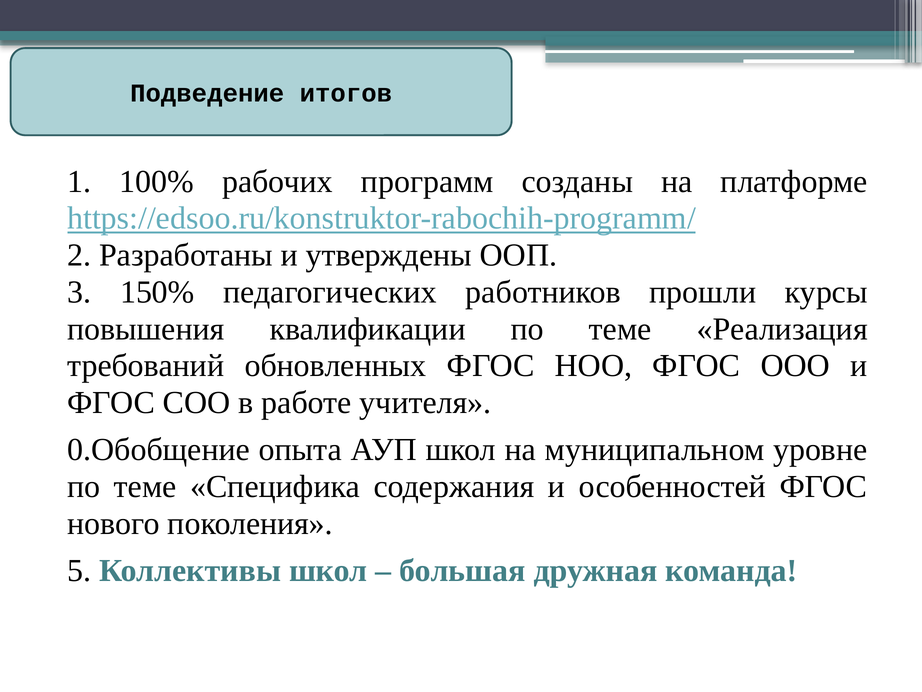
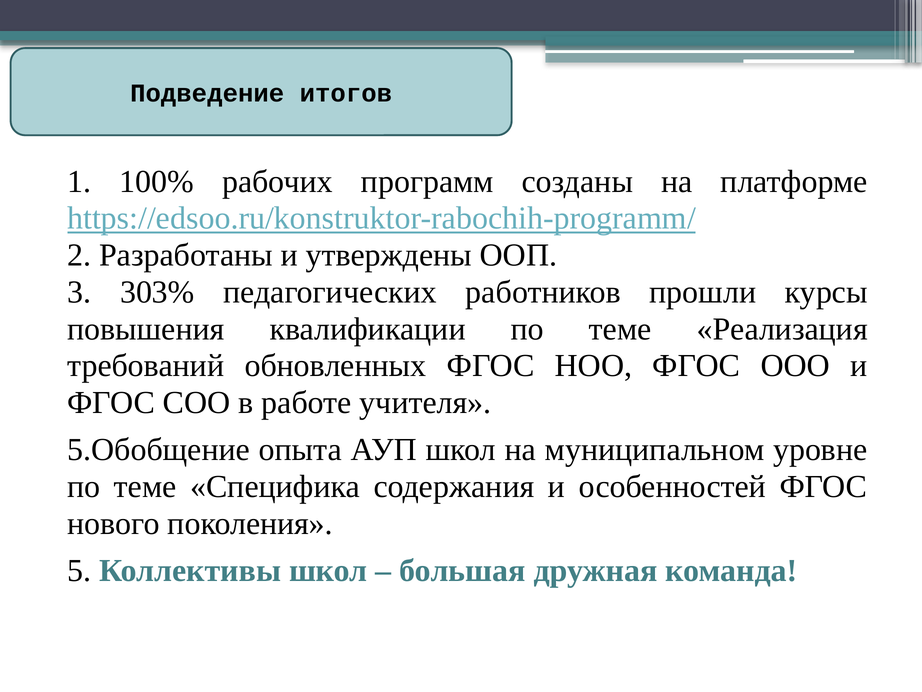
150%: 150% -> 303%
0.Обобщение: 0.Обобщение -> 5.Обобщение
